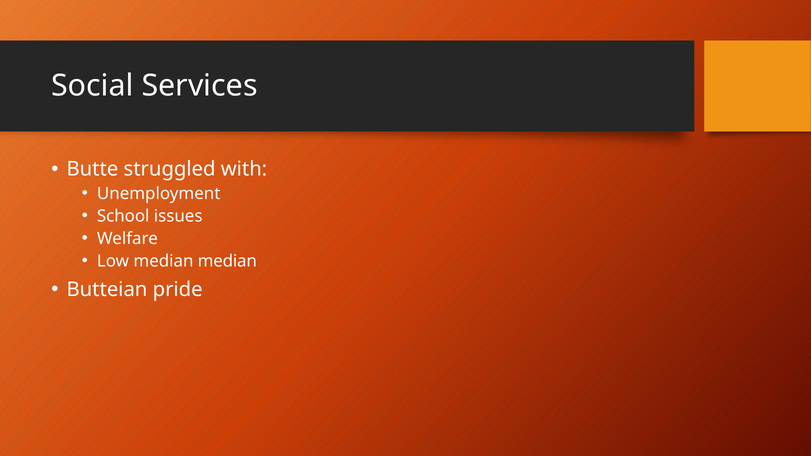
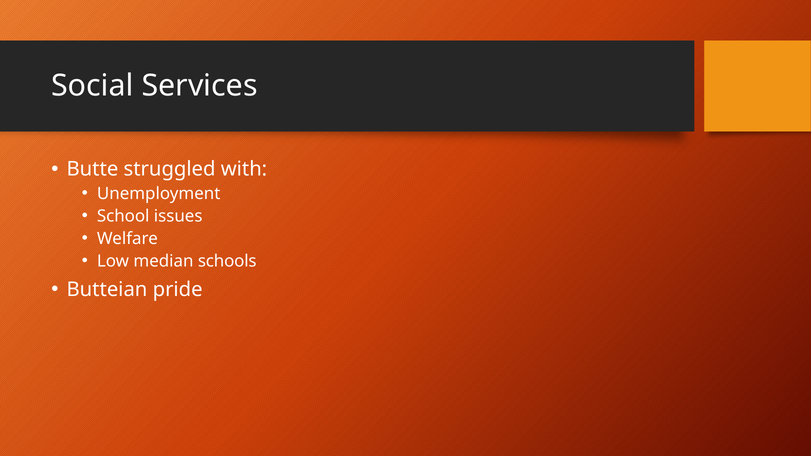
median median: median -> schools
